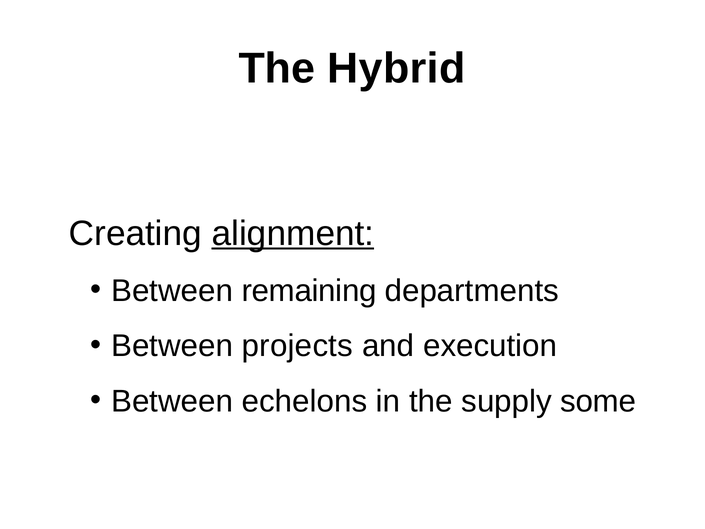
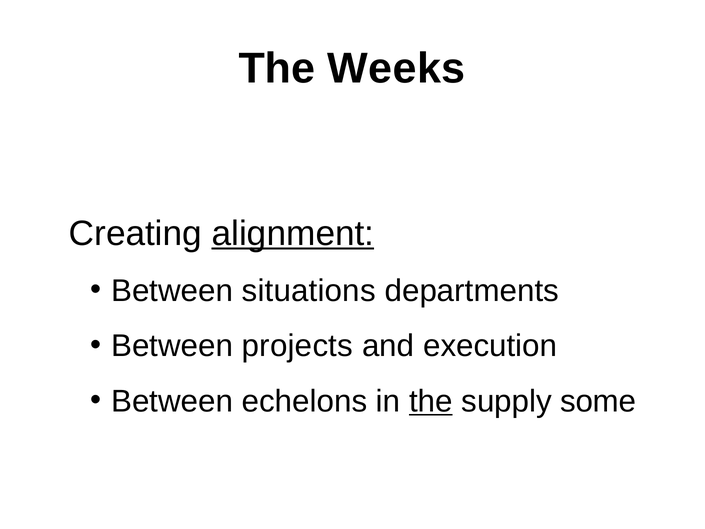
Hybrid: Hybrid -> Weeks
remaining: remaining -> situations
the at (431, 401) underline: none -> present
